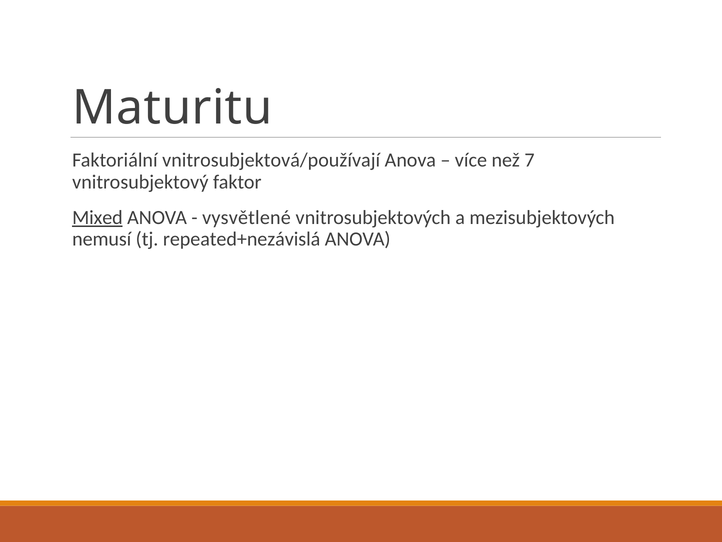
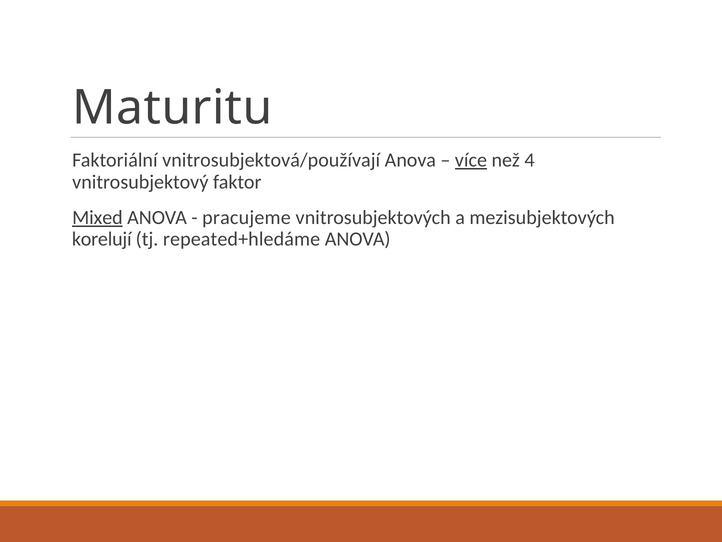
více underline: none -> present
7: 7 -> 4
vysvětlené: vysvětlené -> pracujeme
nemusí: nemusí -> korelují
repeated+nezávislá: repeated+nezávislá -> repeated+hledáme
